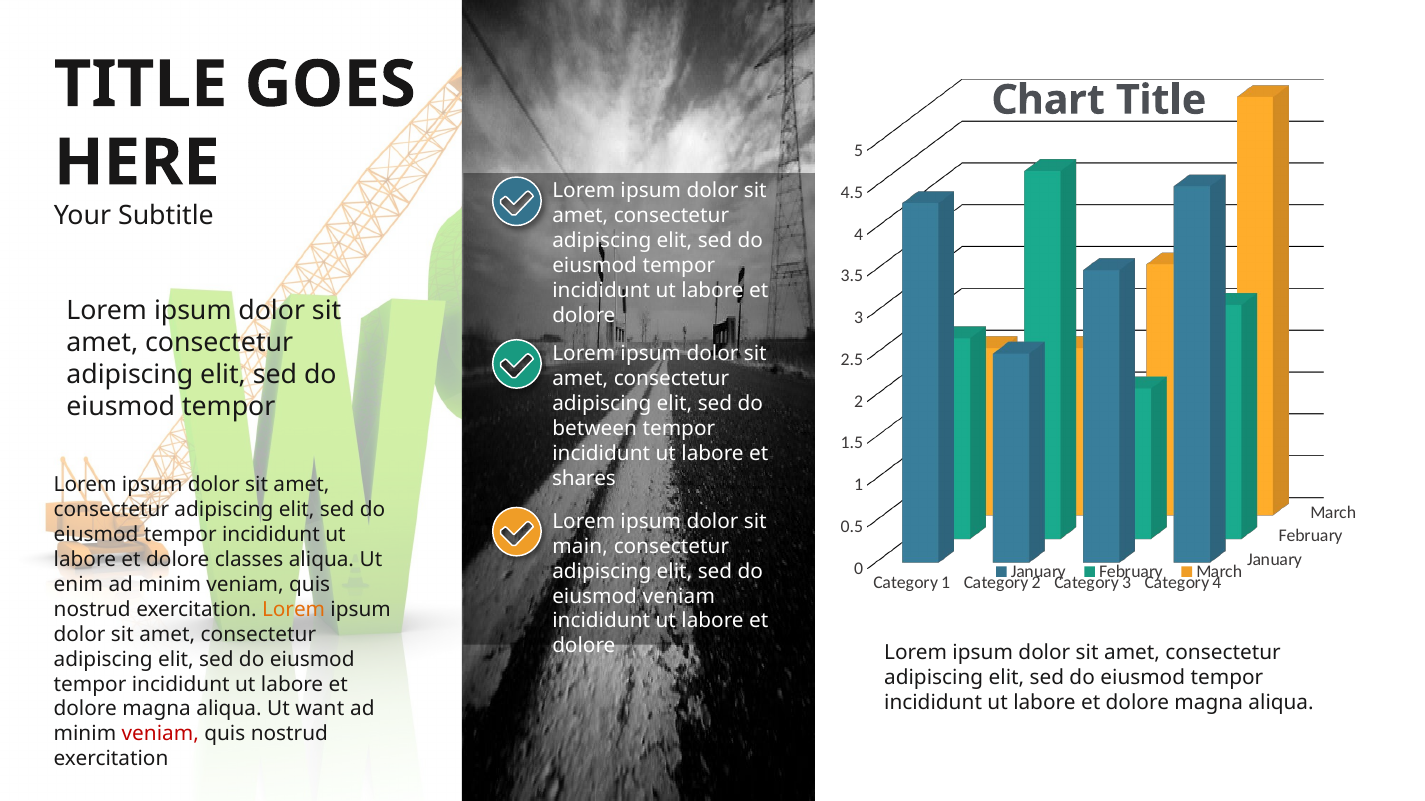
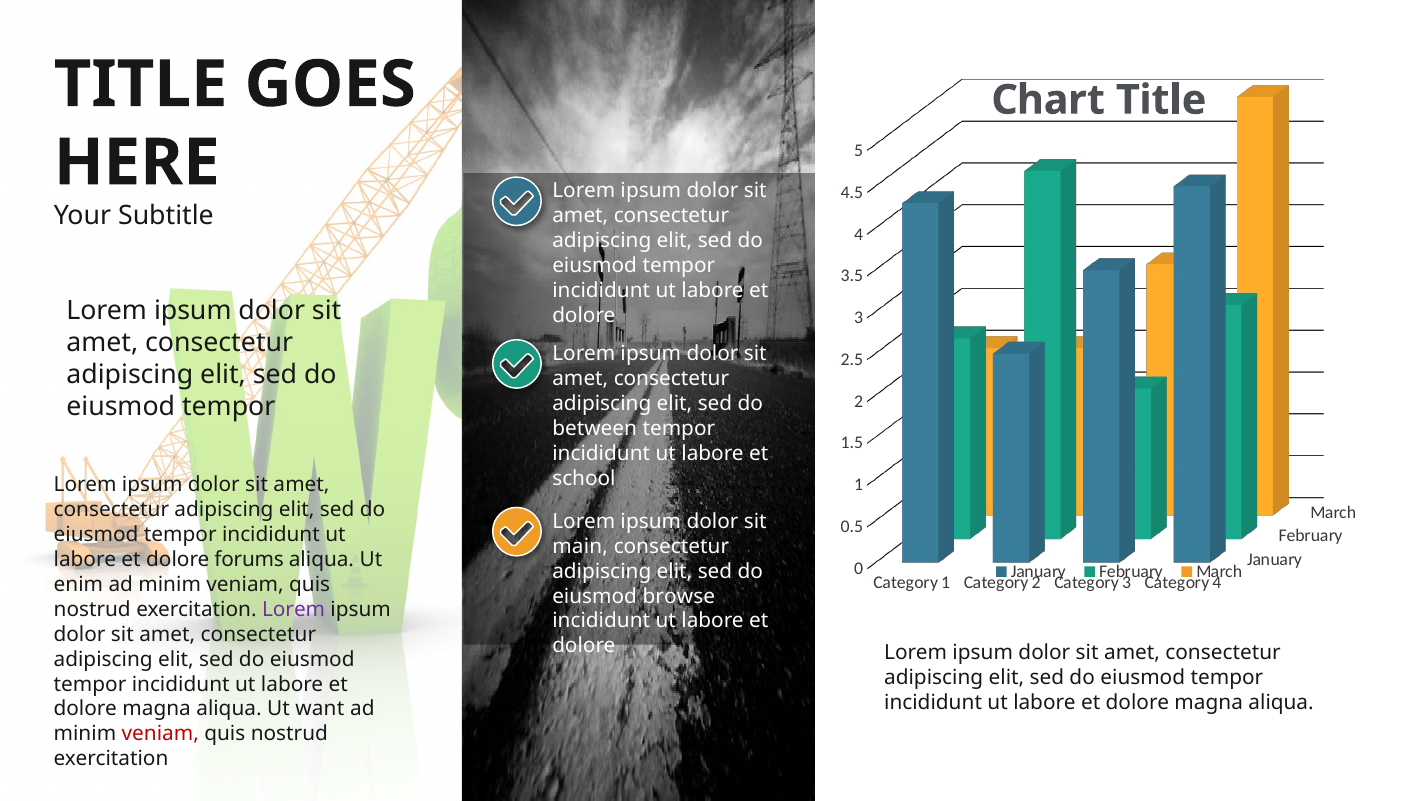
shares: shares -> school
classes: classes -> forums
eiusmod veniam: veniam -> browse
Lorem at (294, 610) colour: orange -> purple
